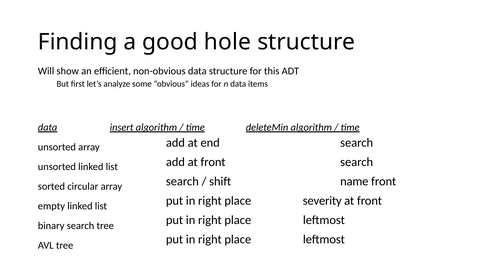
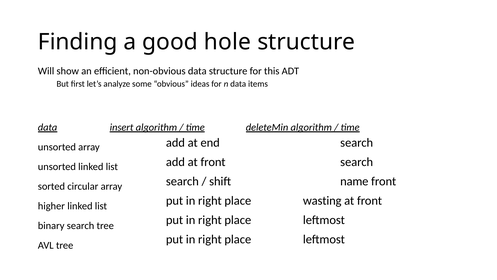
severity: severity -> wasting
empty: empty -> higher
